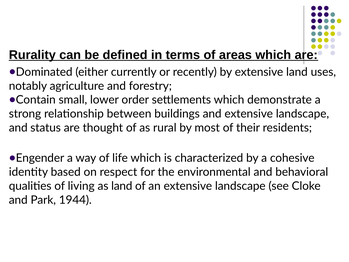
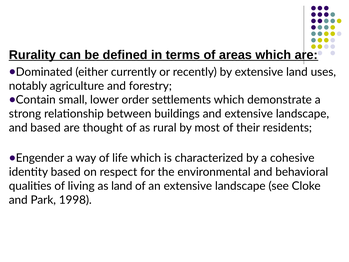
and status: status -> based
1944: 1944 -> 1998
